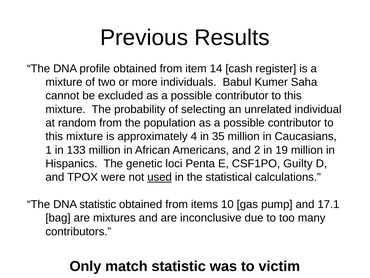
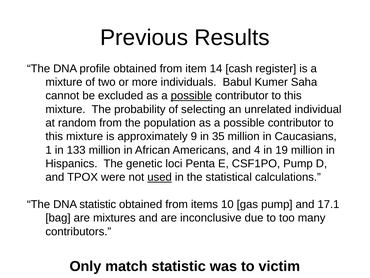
possible at (191, 96) underline: none -> present
4: 4 -> 9
2: 2 -> 4
CSF1PO Guilty: Guilty -> Pump
